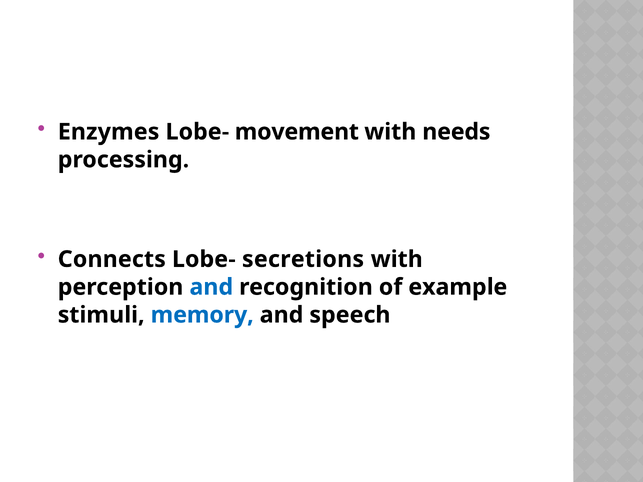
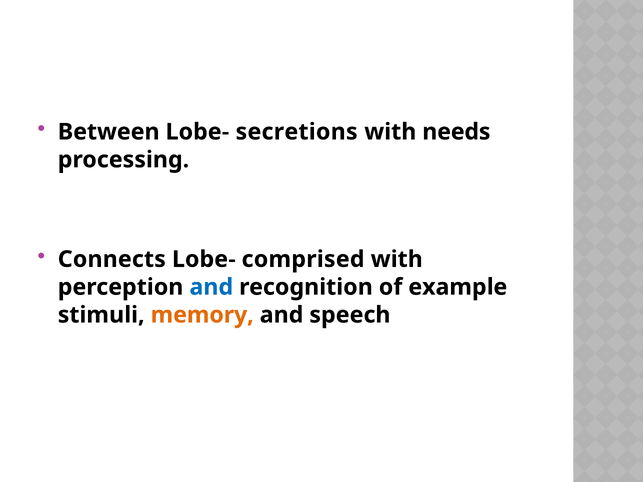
Enzymes: Enzymes -> Between
movement: movement -> secretions
secretions: secretions -> comprised
memory colour: blue -> orange
